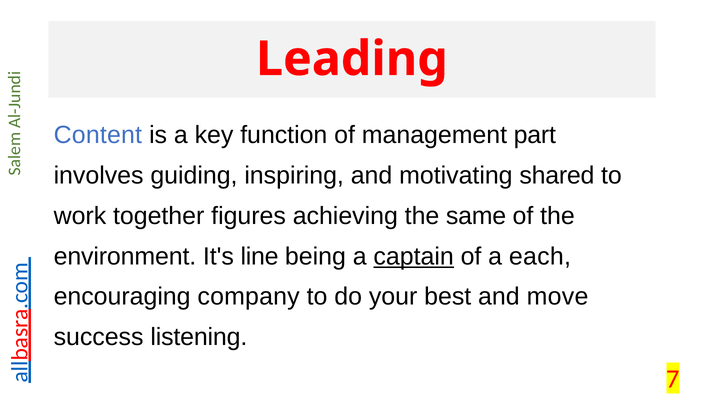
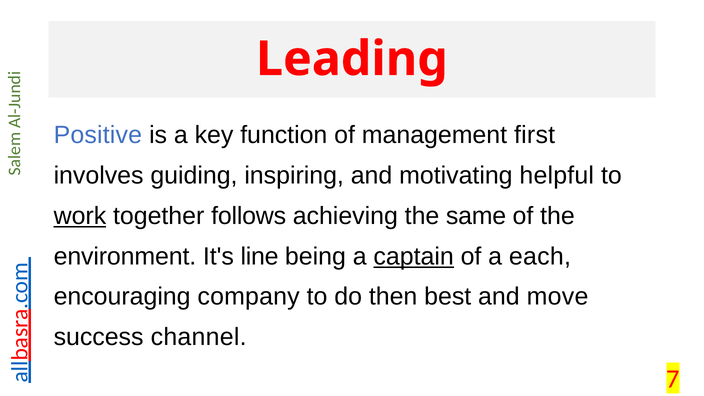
Content: Content -> Positive
part: part -> first
shared: shared -> helpful
work underline: none -> present
figures: figures -> follows
your: your -> then
listening: listening -> channel
